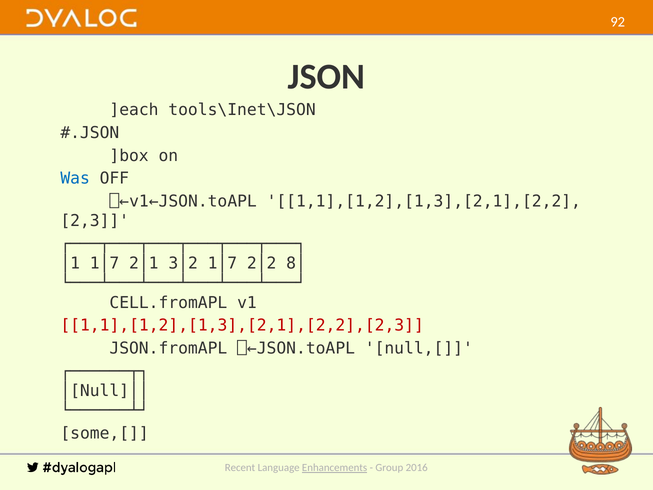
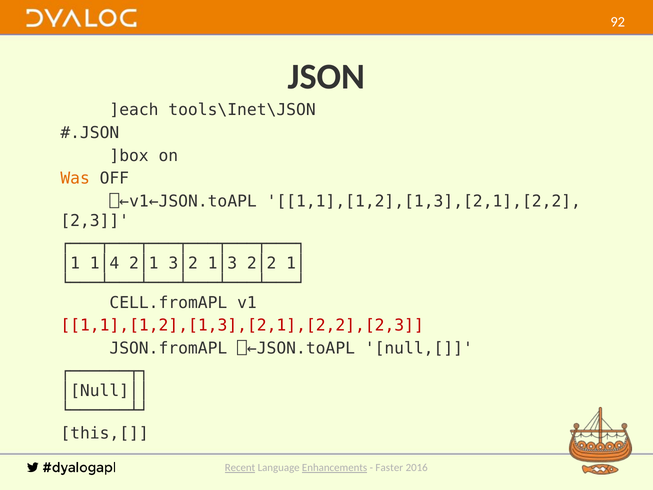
Was colour: blue -> orange
│1 1│7: 1│7 -> 1│4
3│2 1│7: 1│7 -> 1│3
8│: 8│ -> 1│
some,[: some,[ -> this,[
Recent underline: none -> present
Group: Group -> Faster
